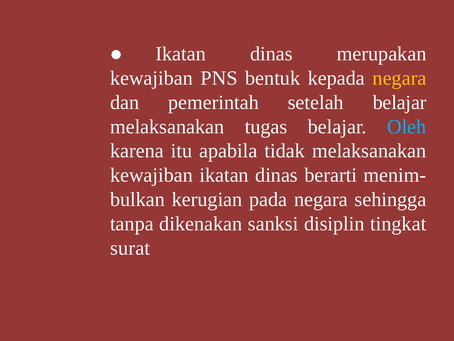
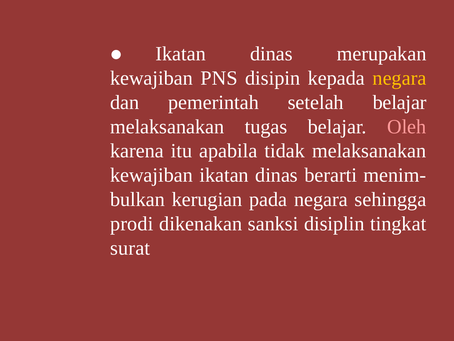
bentuk: bentuk -> disipin
Oleh colour: light blue -> pink
tanpa: tanpa -> prodi
